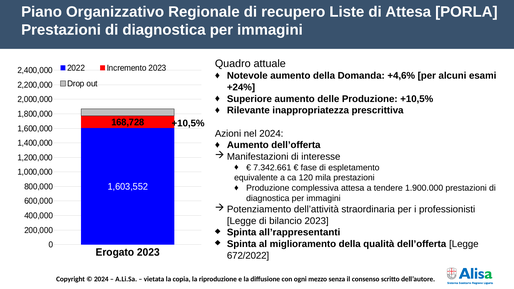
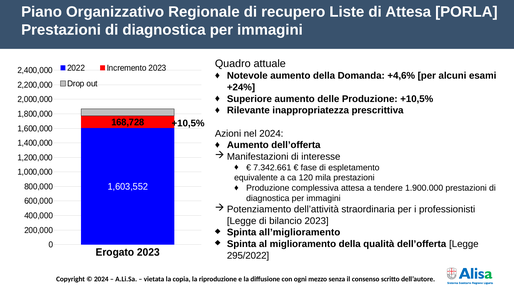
all’rappresentanti: all’rappresentanti -> all’miglioramento
672/2022: 672/2022 -> 295/2022
